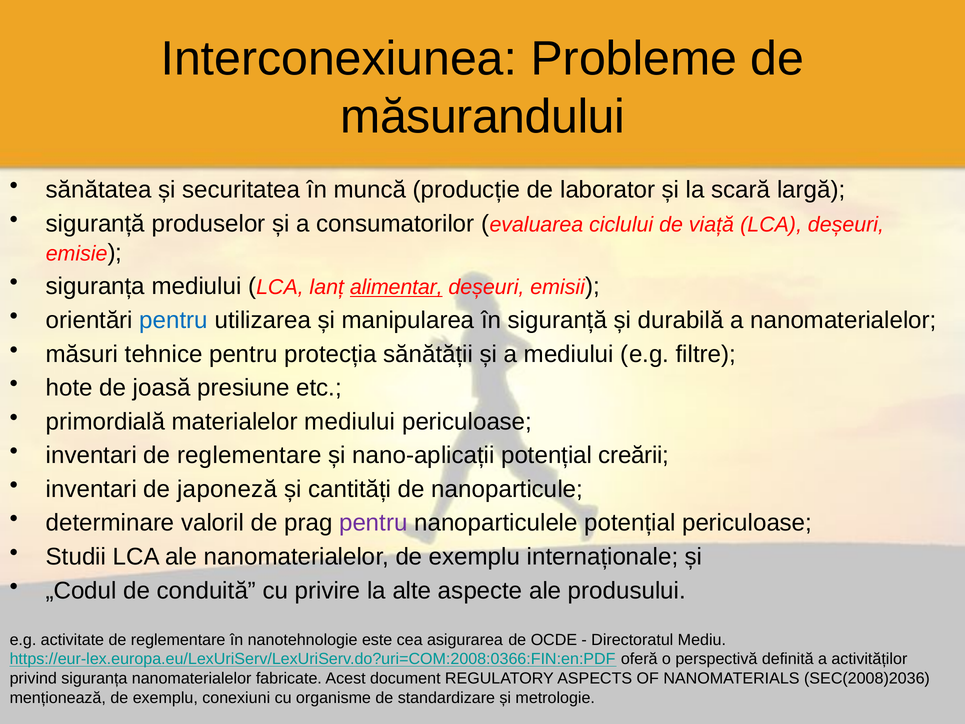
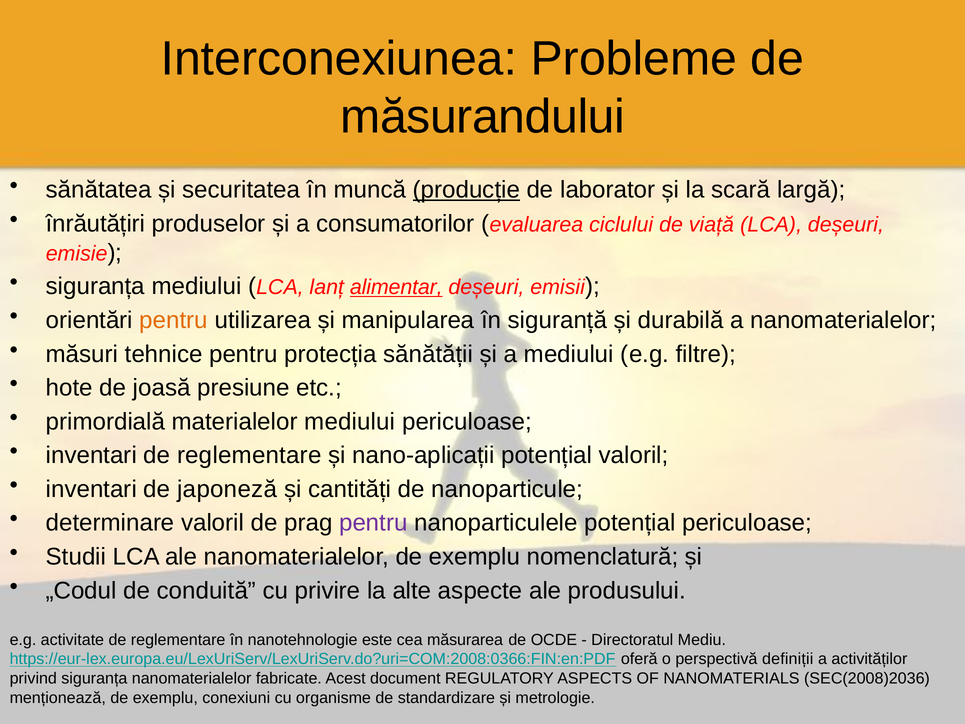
producție underline: none -> present
siguranță at (95, 224): siguranță -> înrăutățiri
pentru at (174, 320) colour: blue -> orange
potențial creării: creării -> valoril
internaționale: internaționale -> nomenclatură
asigurarea: asigurarea -> măsurarea
definită: definită -> definiții
